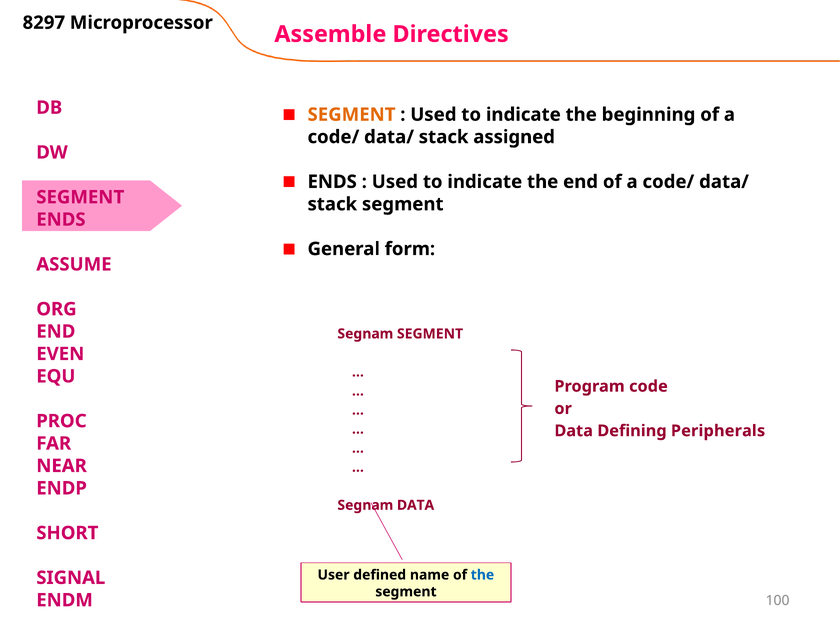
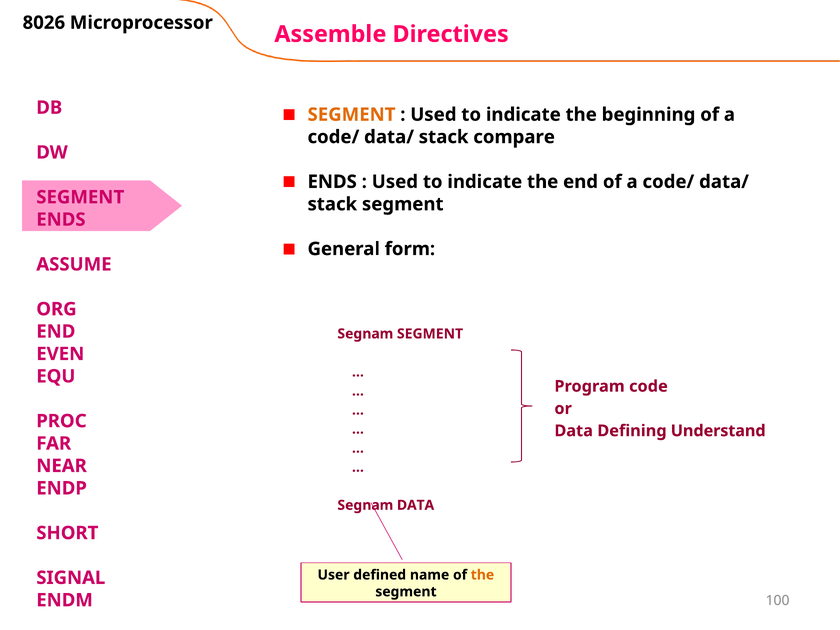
8297: 8297 -> 8026
assigned: assigned -> compare
Peripherals: Peripherals -> Understand
the at (482, 575) colour: blue -> orange
